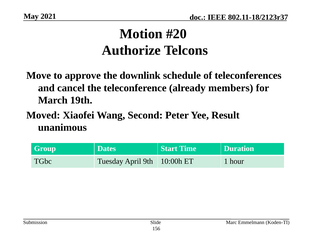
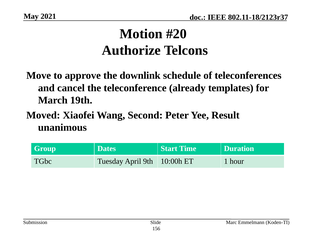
members: members -> templates
